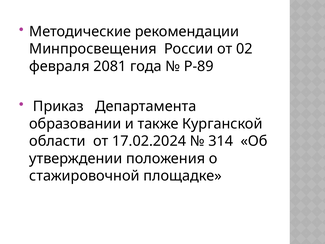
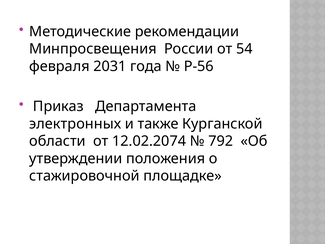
02: 02 -> 54
2081: 2081 -> 2031
Р-89: Р-89 -> Р-56
образовании: образовании -> электронных
17.02.2024: 17.02.2024 -> 12.02.2074
314: 314 -> 792
